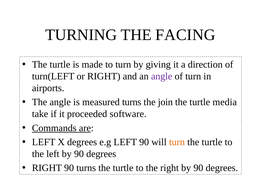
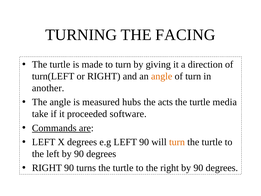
angle at (162, 76) colour: purple -> orange
airports: airports -> another
measured turns: turns -> hubs
join: join -> acts
